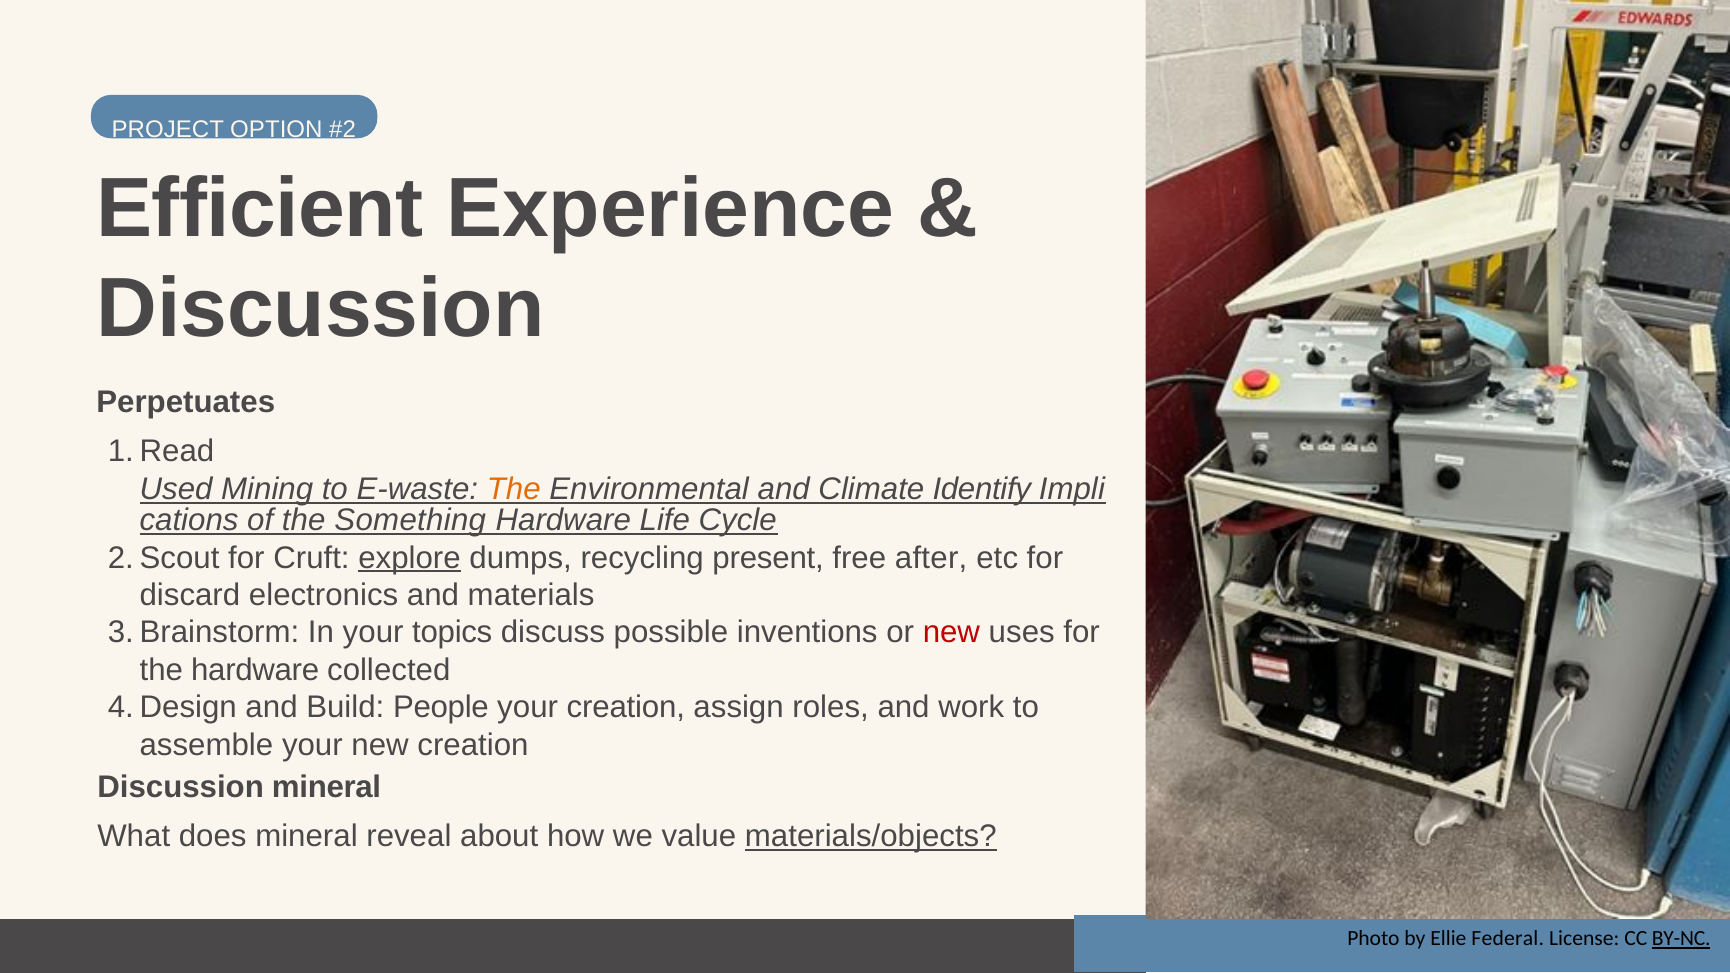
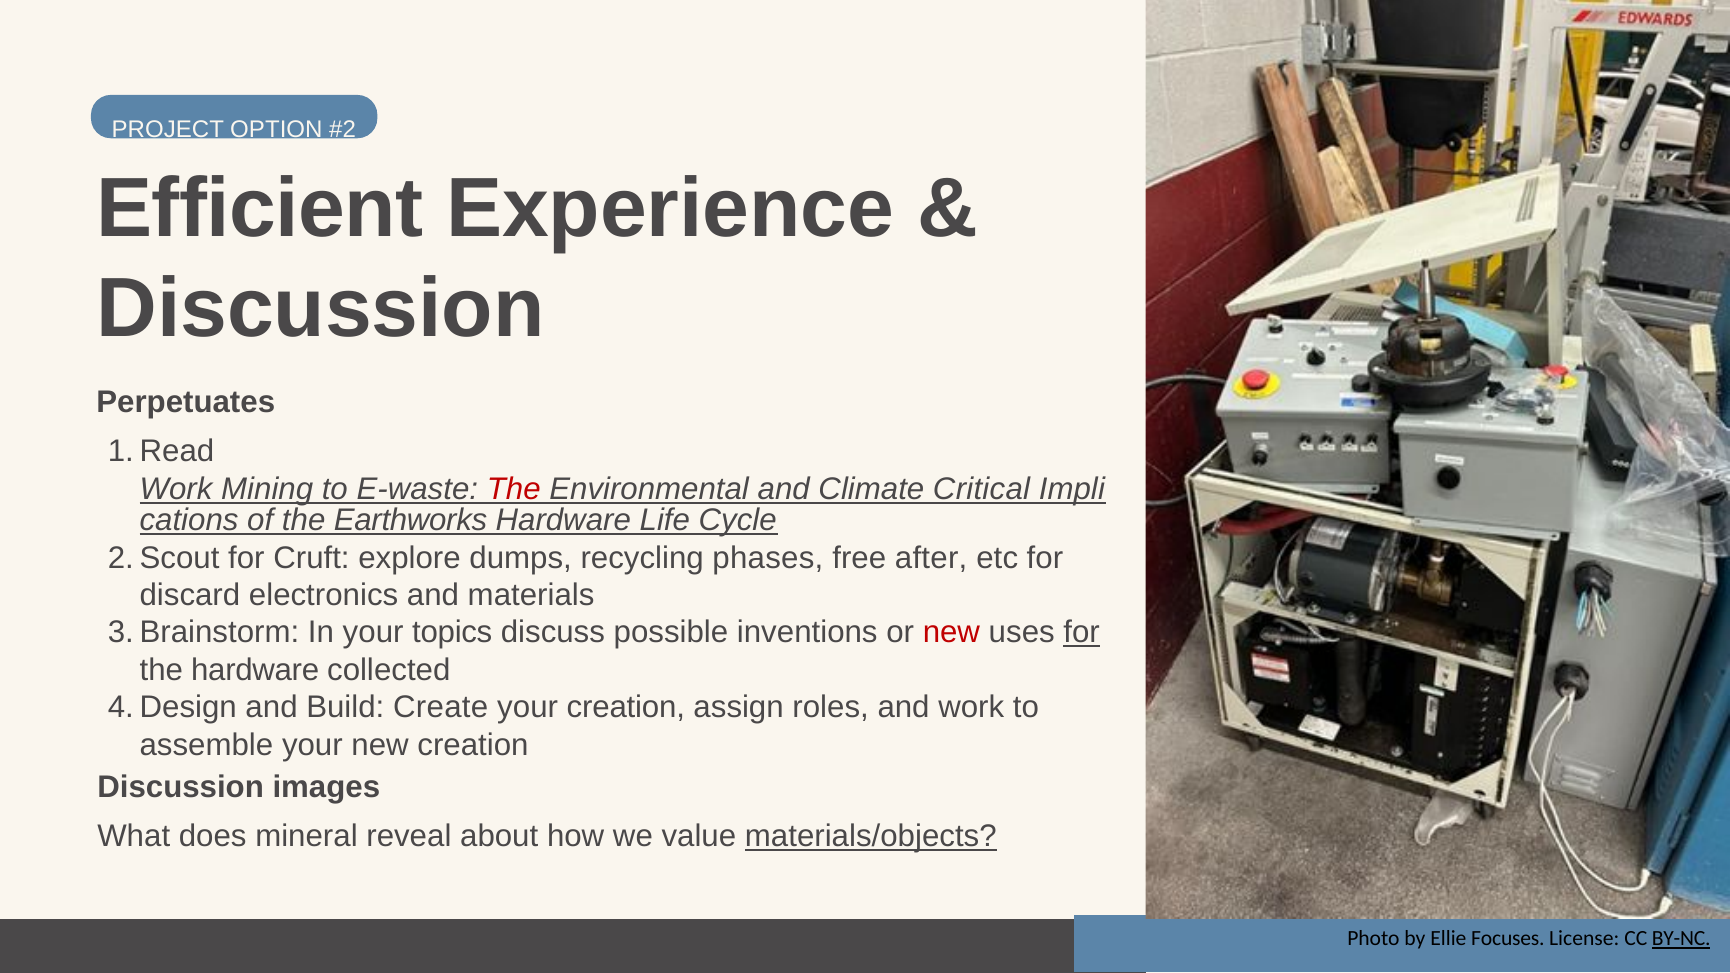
Used at (176, 489): Used -> Work
The at (514, 489) colour: orange -> red
Identify: Identify -> Critical
Something: Something -> Earthworks
explore underline: present -> none
present: present -> phases
for at (1082, 633) underline: none -> present
People: People -> Create
Discussion mineral: mineral -> images
Federal: Federal -> Focuses
